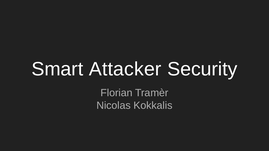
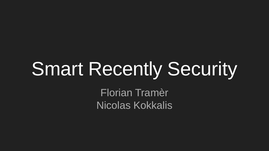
Attacker: Attacker -> Recently
